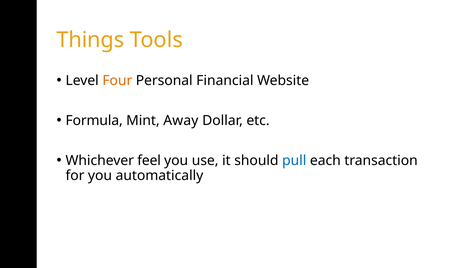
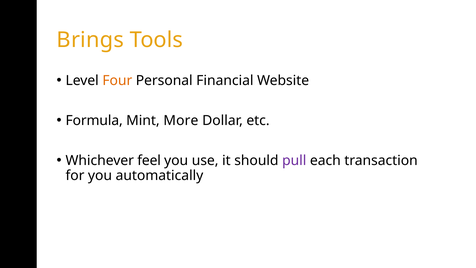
Things: Things -> Brings
Away: Away -> More
pull colour: blue -> purple
